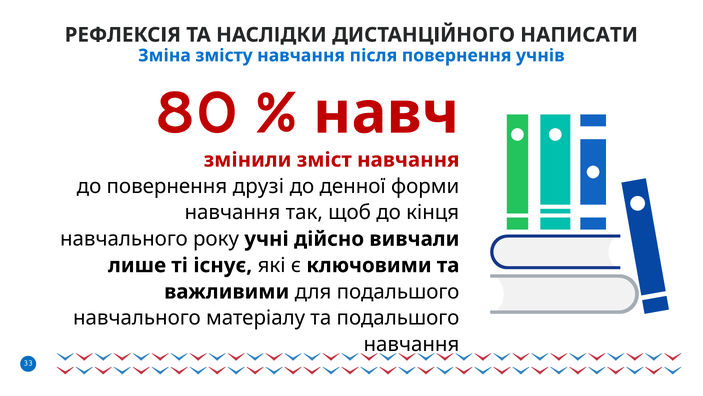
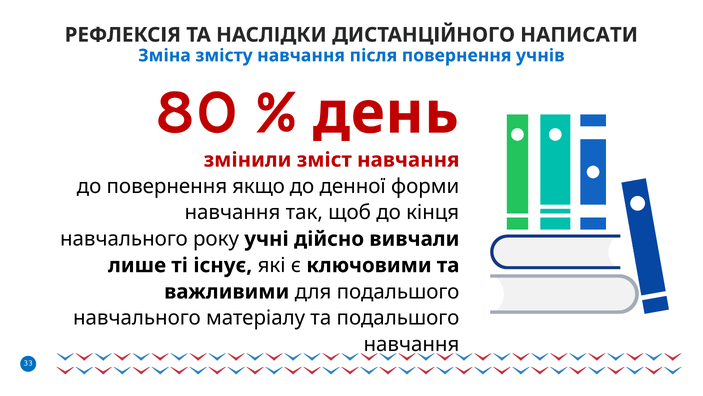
навч: навч -> день
друзі: друзі -> якщо
